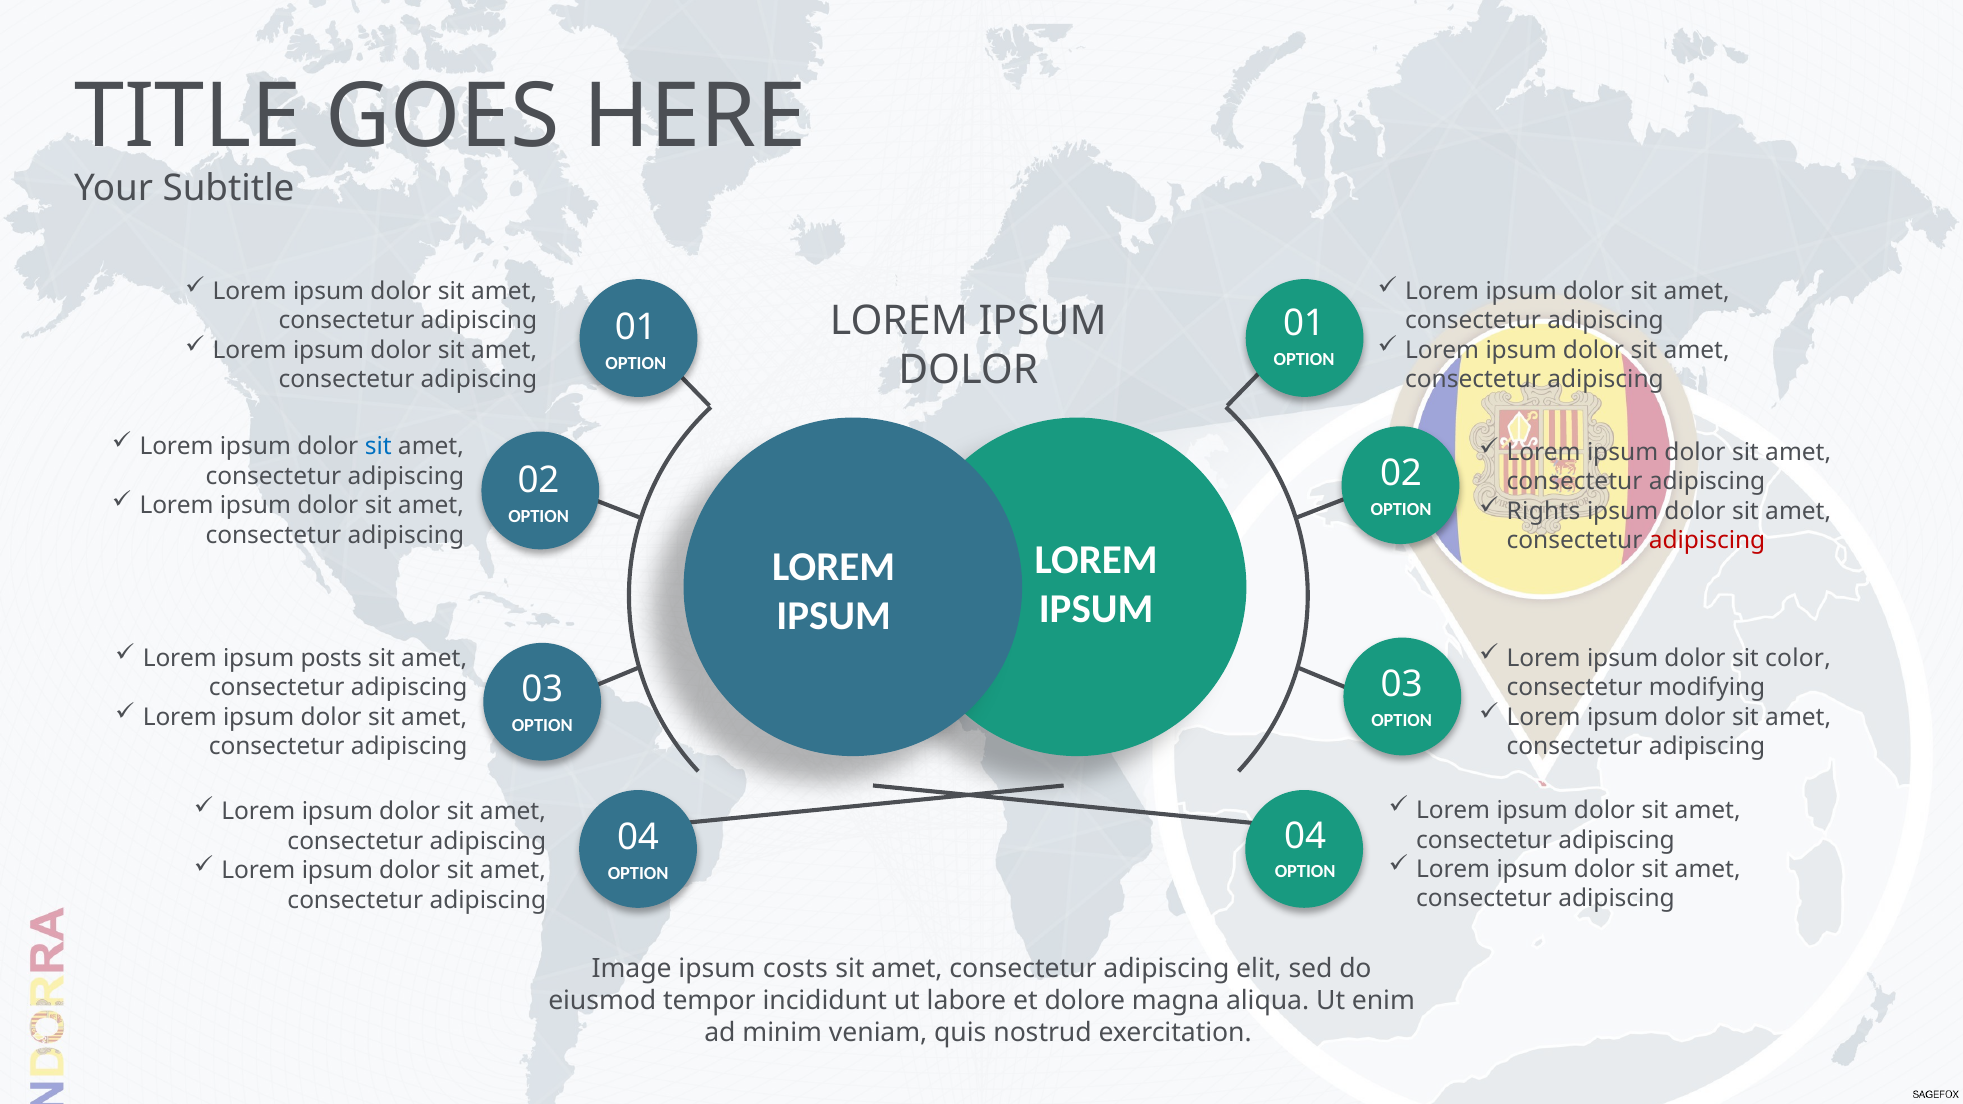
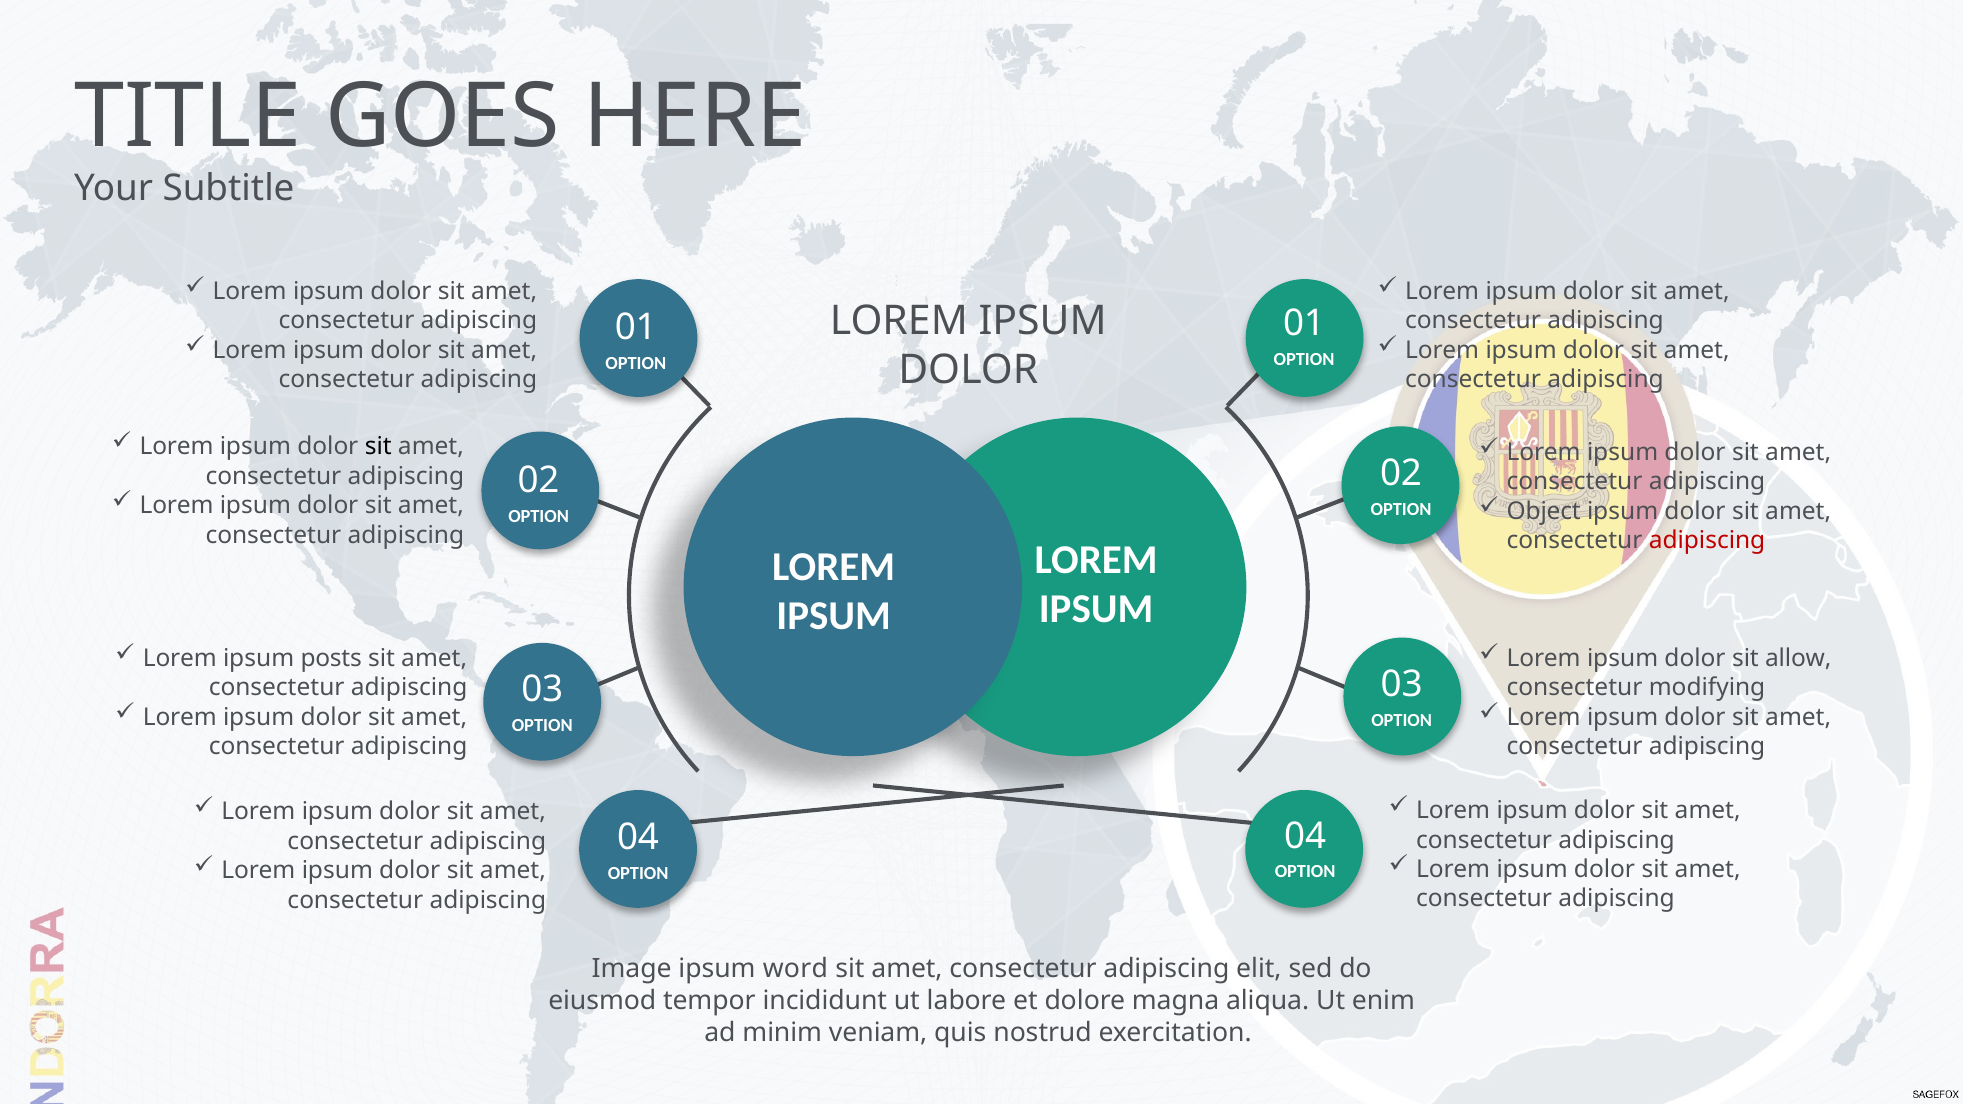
sit at (378, 447) colour: blue -> black
Rights: Rights -> Object
color: color -> allow
costs: costs -> word
